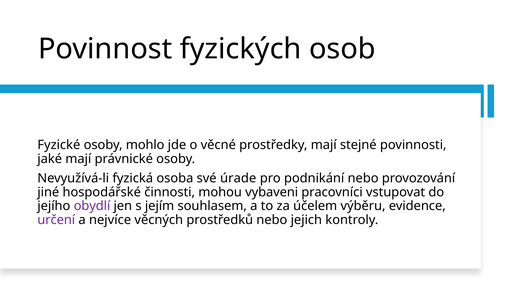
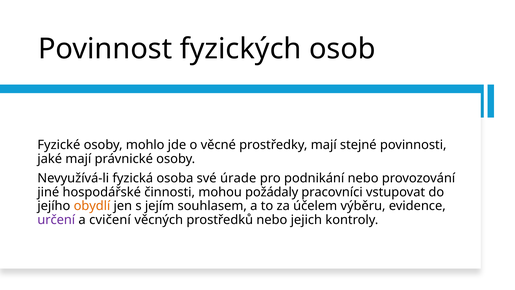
vybaveni: vybaveni -> požádaly
obydlí colour: purple -> orange
nejvíce: nejvíce -> cvičení
